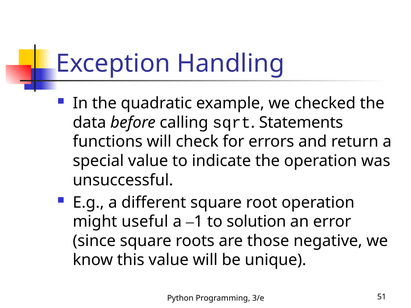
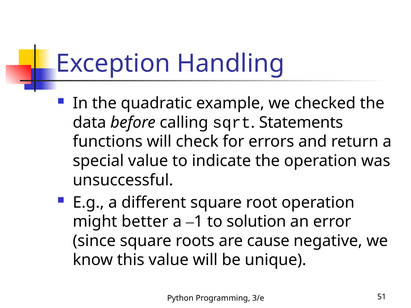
useful: useful -> better
those: those -> cause
